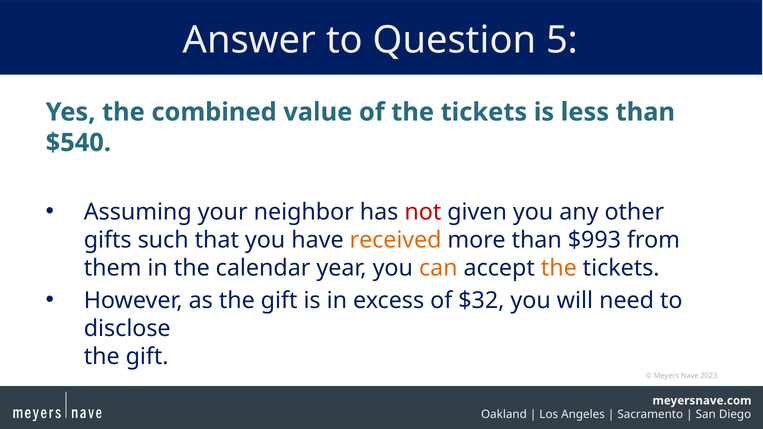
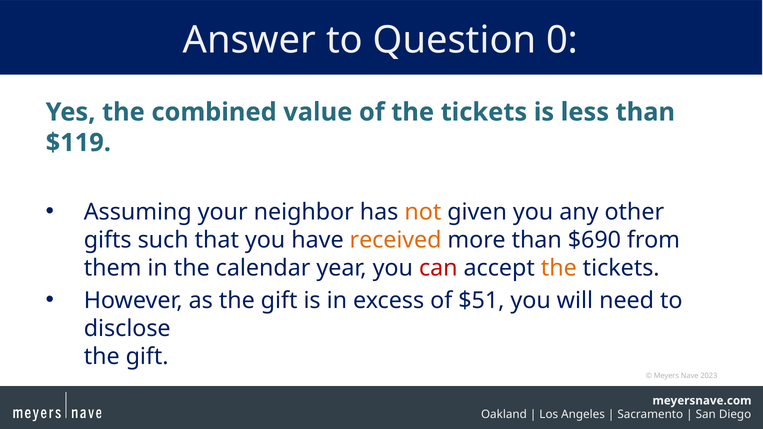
5: 5 -> 0
$540: $540 -> $119
not colour: red -> orange
$993: $993 -> $690
can colour: orange -> red
$32: $32 -> $51
